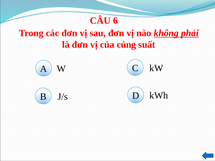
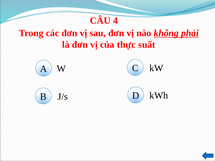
6: 6 -> 4
củng: củng -> thực
